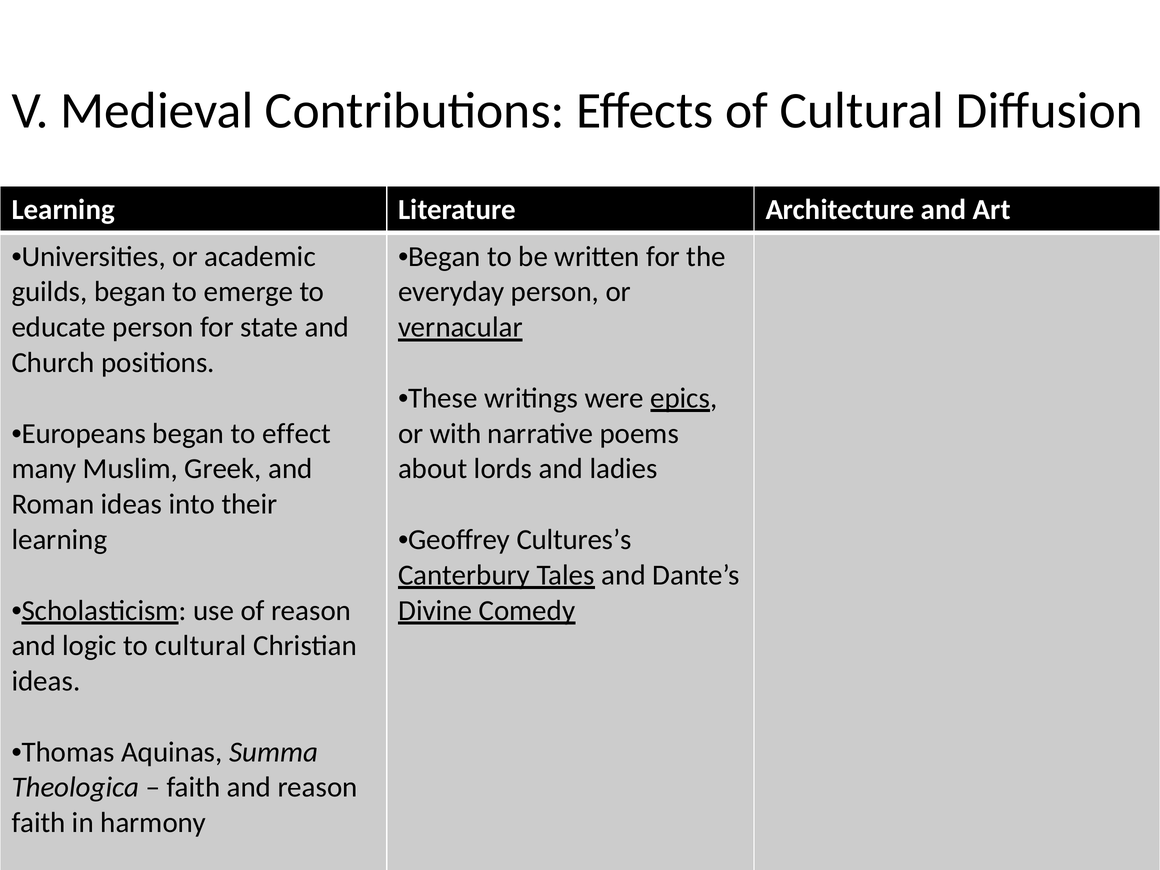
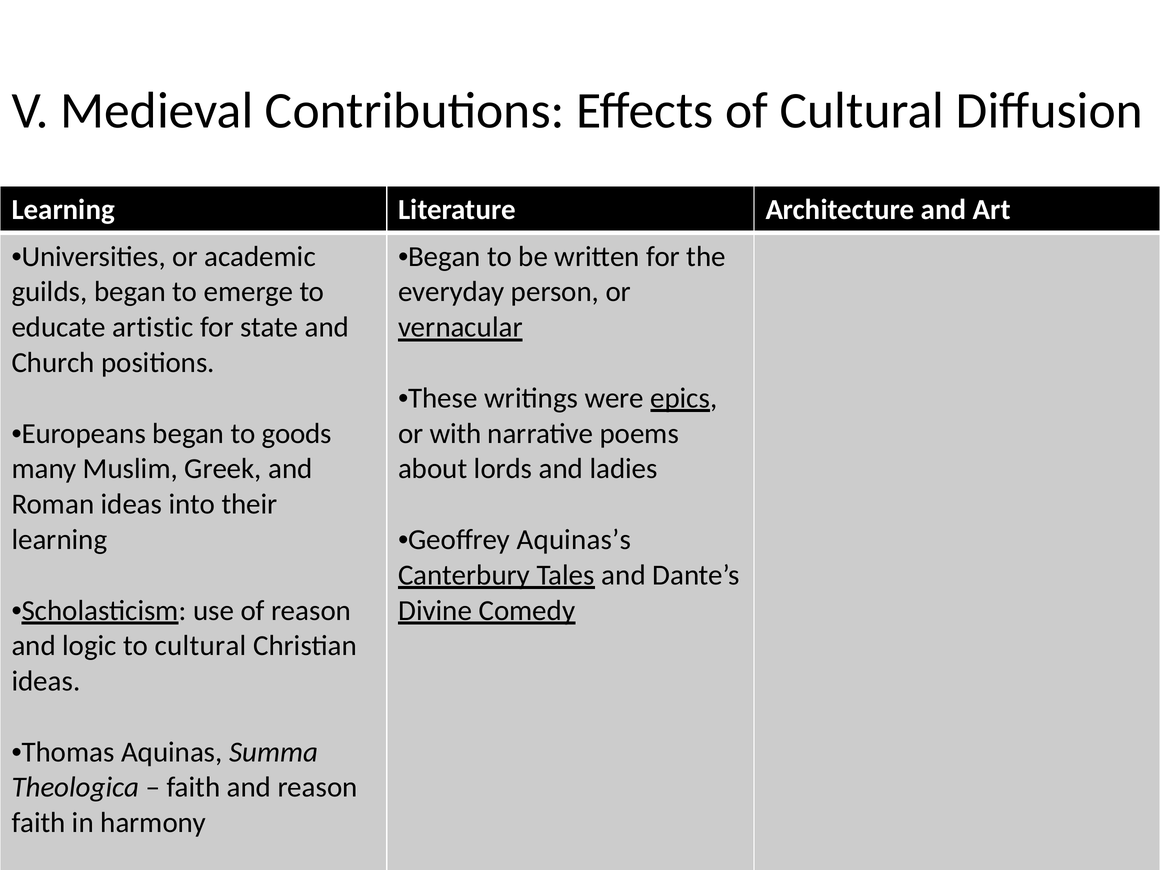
educate person: person -> artistic
effect: effect -> goods
Cultures’s: Cultures’s -> Aquinas’s
